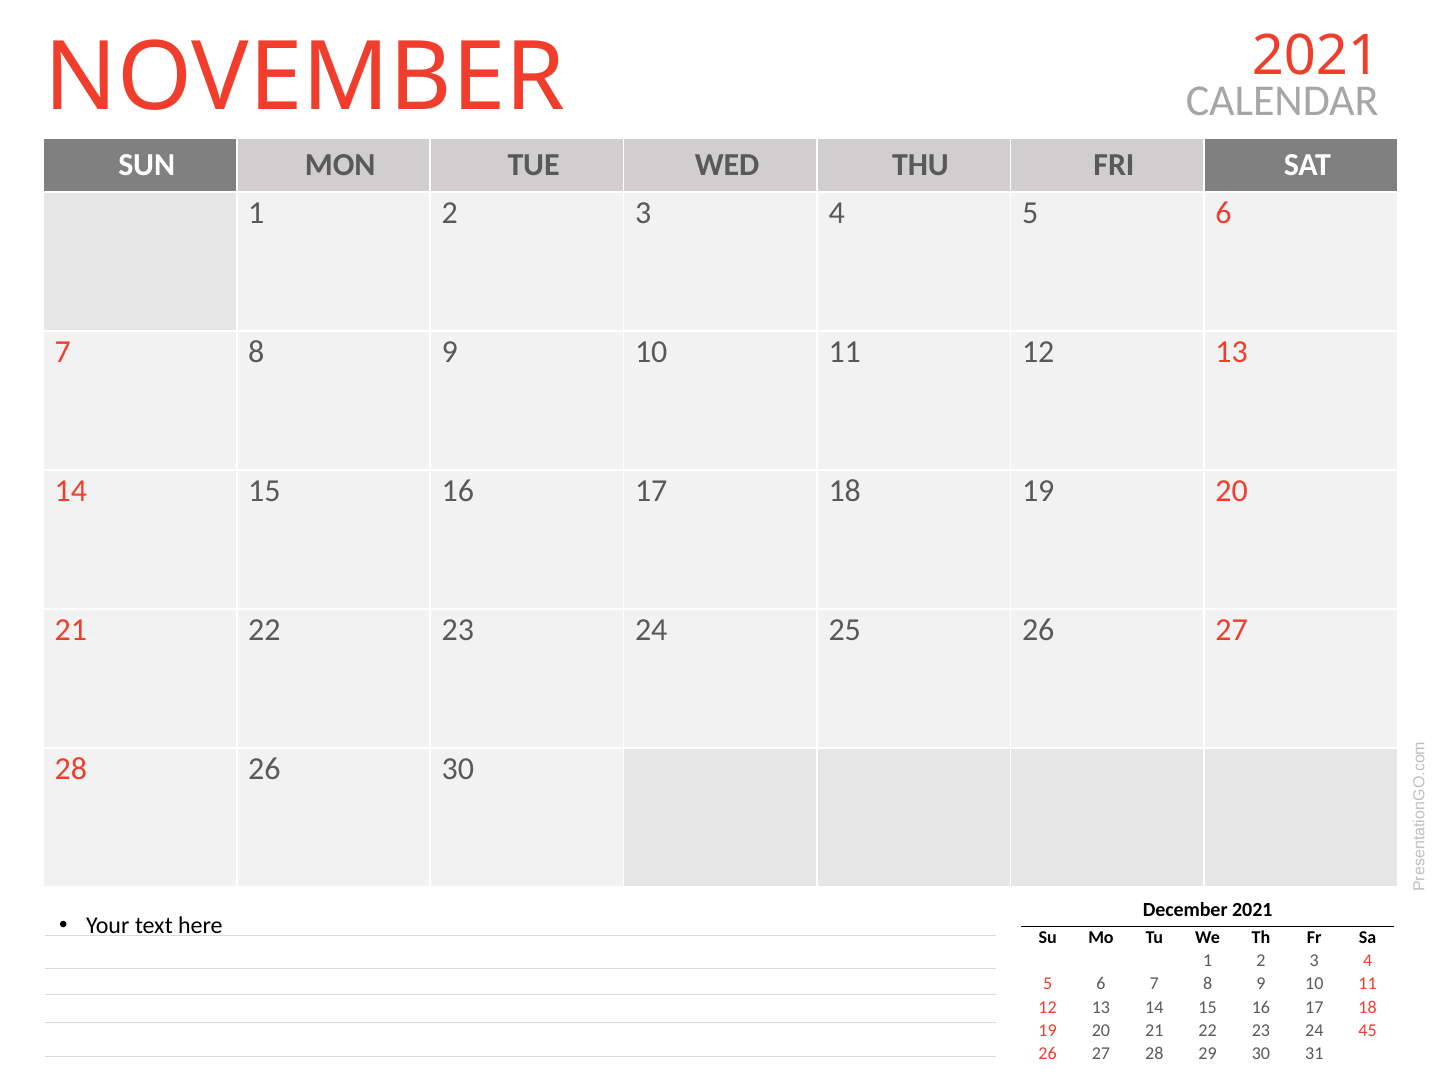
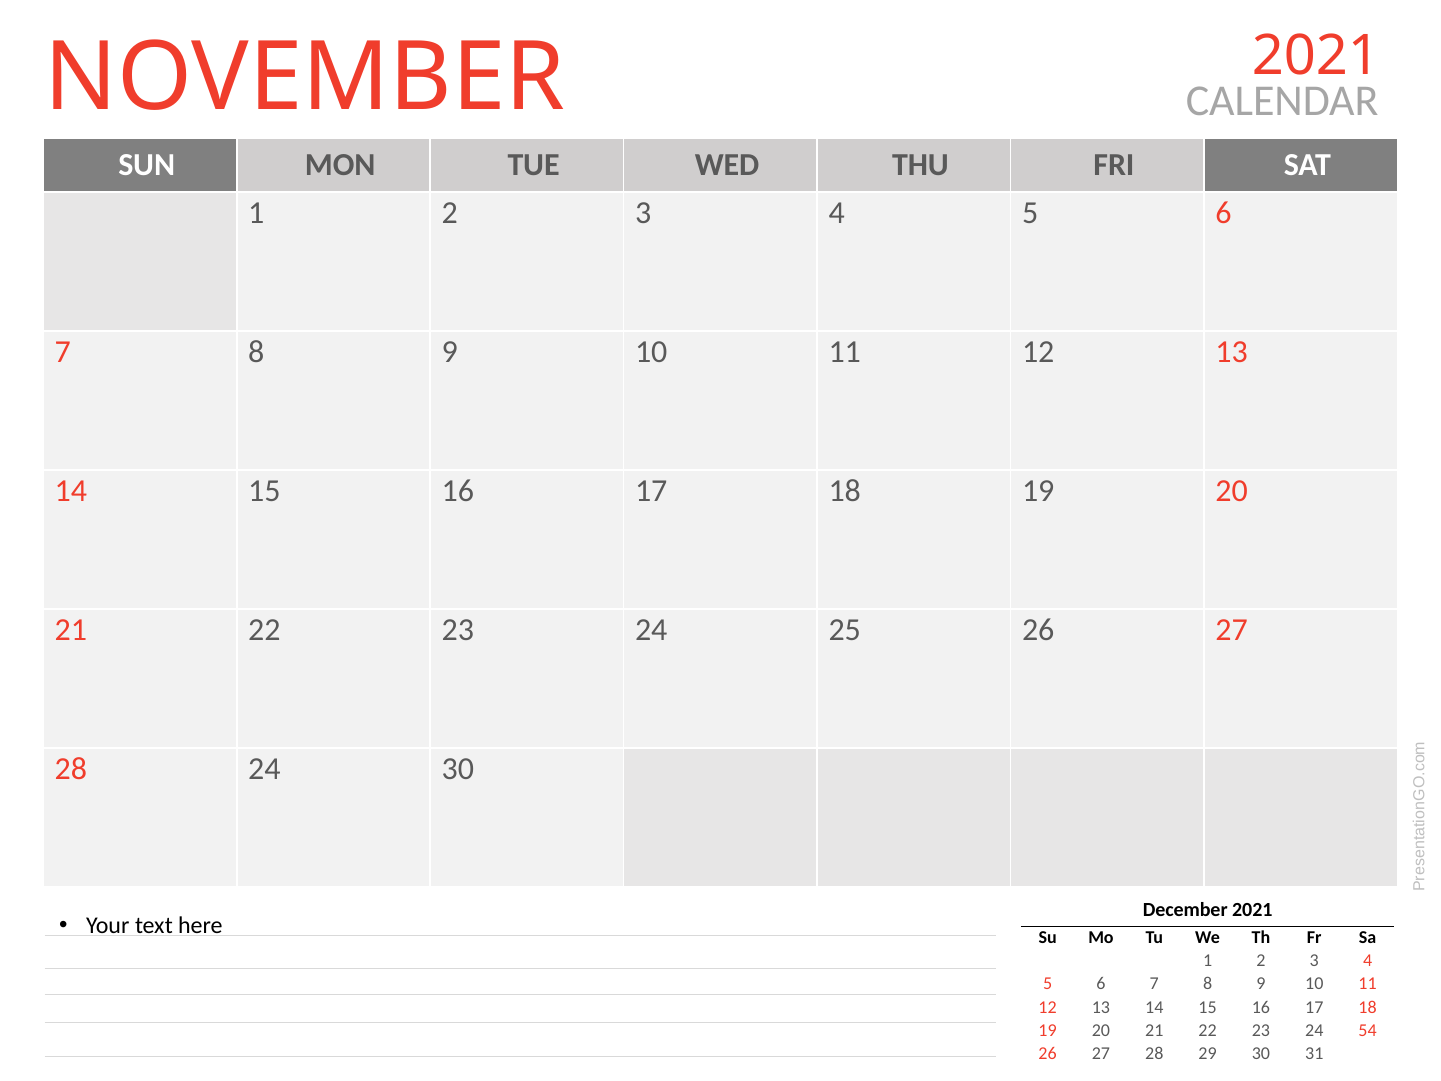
28 26: 26 -> 24
45: 45 -> 54
